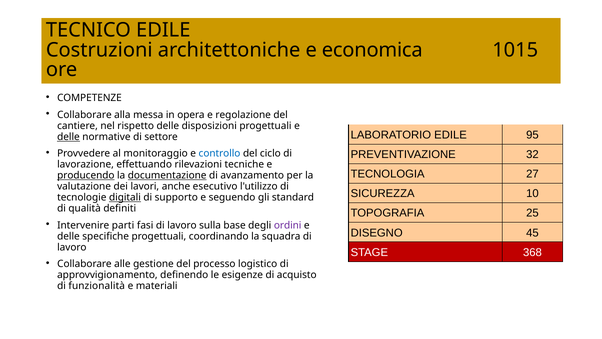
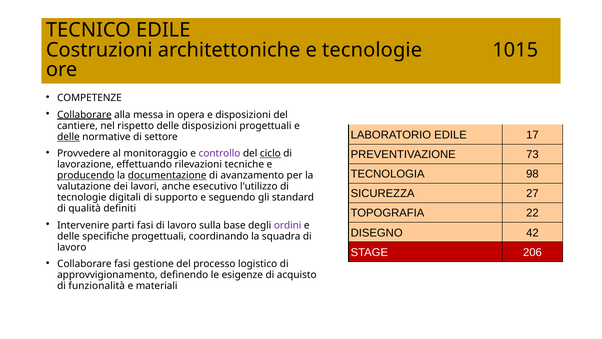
e economica: economica -> tecnologie
Collaborare at (84, 115) underline: none -> present
e regolazione: regolazione -> disposizioni
95: 95 -> 17
controllo colour: blue -> purple
ciclo underline: none -> present
32: 32 -> 73
27: 27 -> 98
10: 10 -> 27
digitali underline: present -> none
25: 25 -> 22
45: 45 -> 42
368: 368 -> 206
Collaborare alle: alle -> fasi
